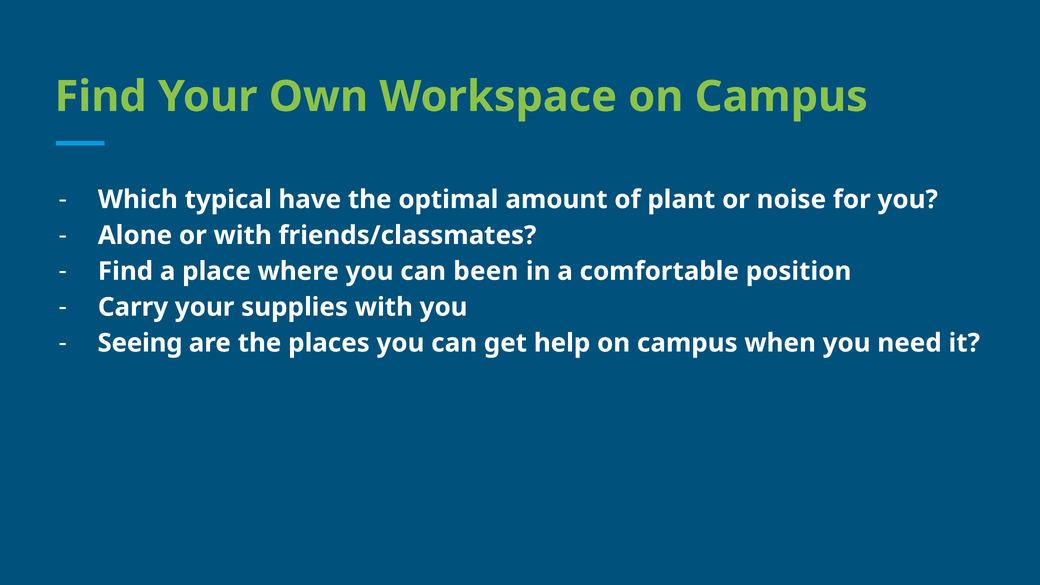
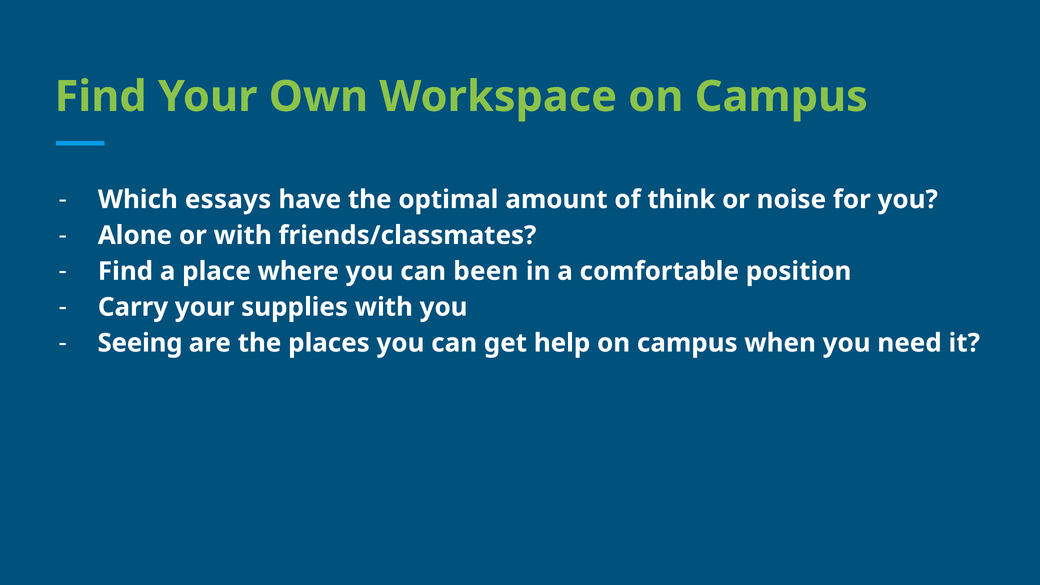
typical: typical -> essays
plant: plant -> think
